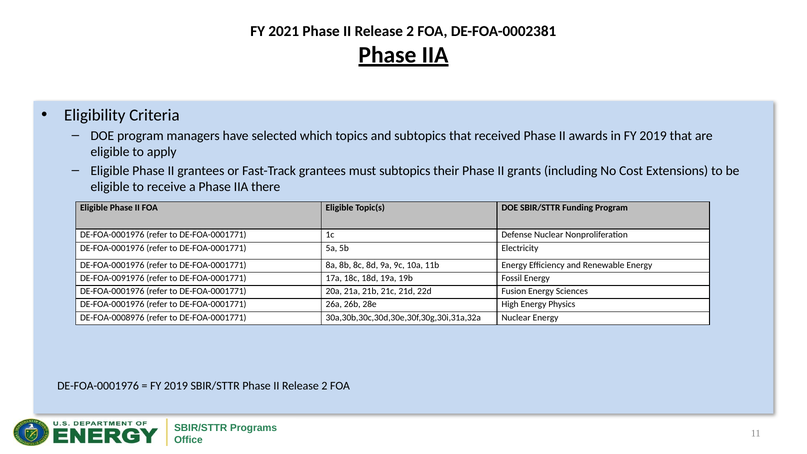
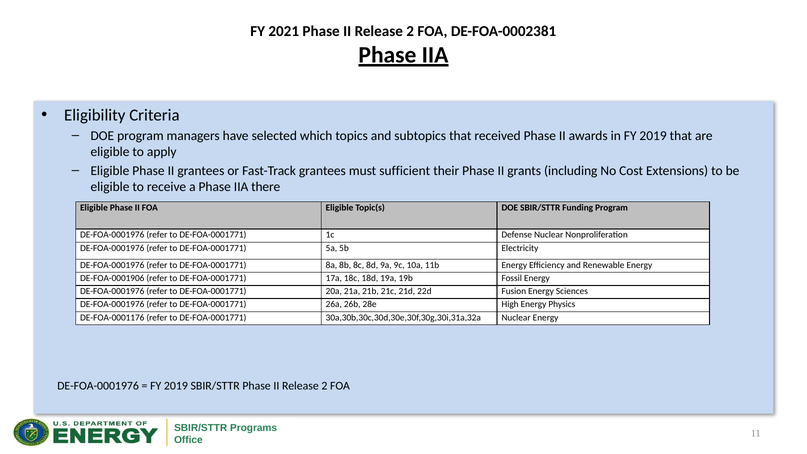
must subtopics: subtopics -> sufficient
DE-FOA-0091976: DE-FOA-0091976 -> DE-FOA-0001906
DE-FOA-0008976: DE-FOA-0008976 -> DE-FOA-0001176
